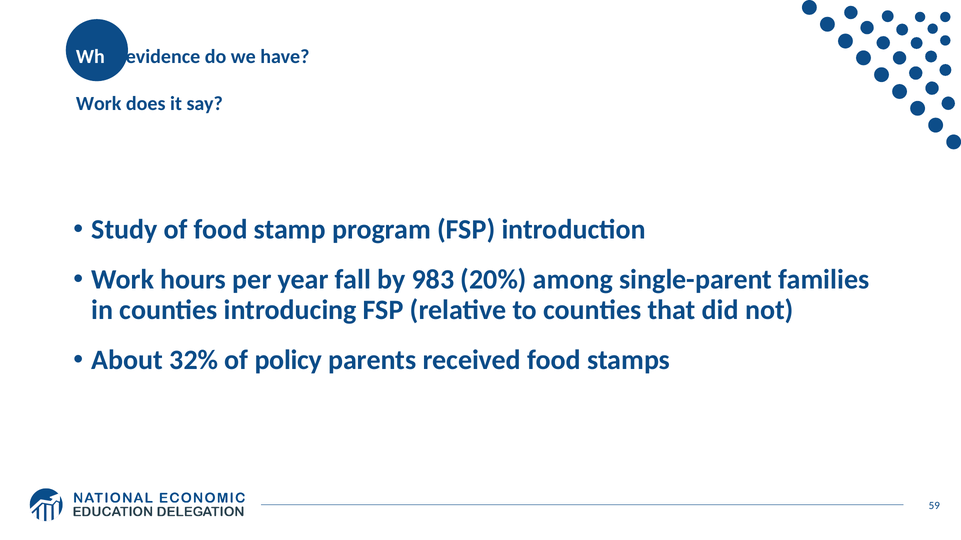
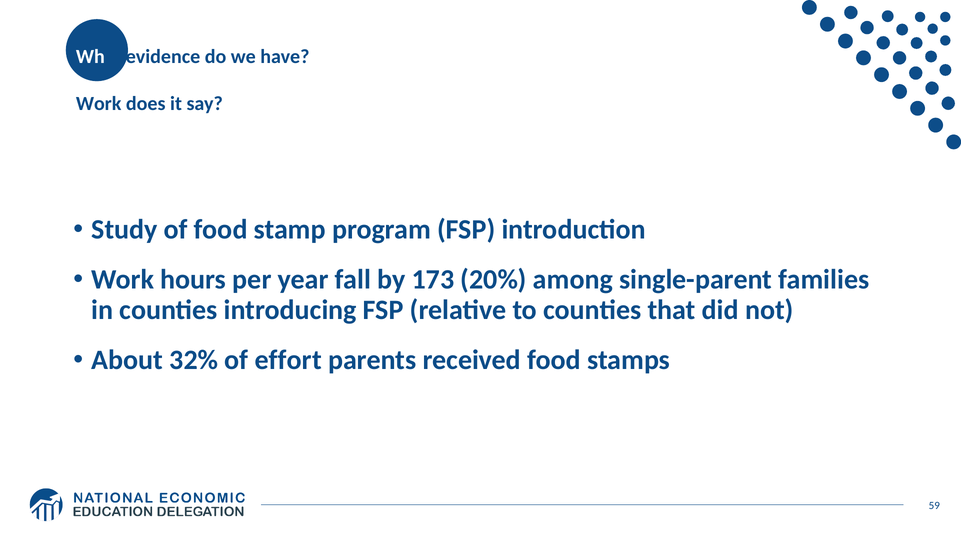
983: 983 -> 173
policy: policy -> effort
